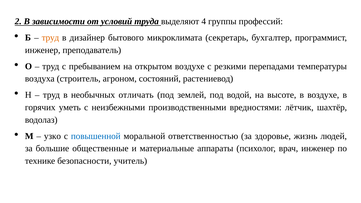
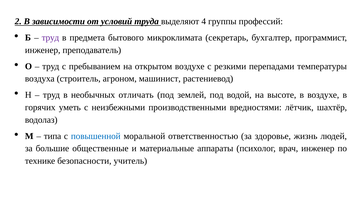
труд at (50, 38) colour: orange -> purple
дизайнер: дизайнер -> предмета
состояний: состояний -> машинист
узко: узко -> типа
